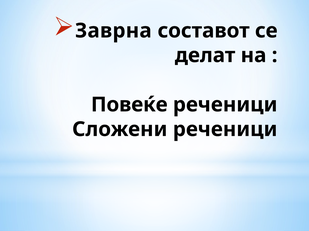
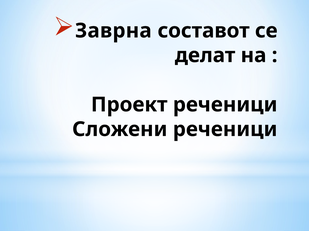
Повеќе: Повеќе -> Проект
